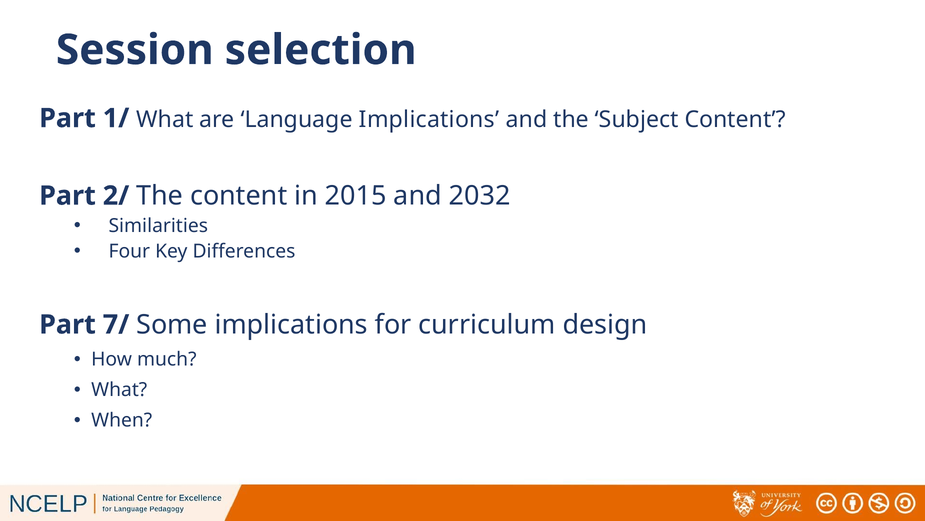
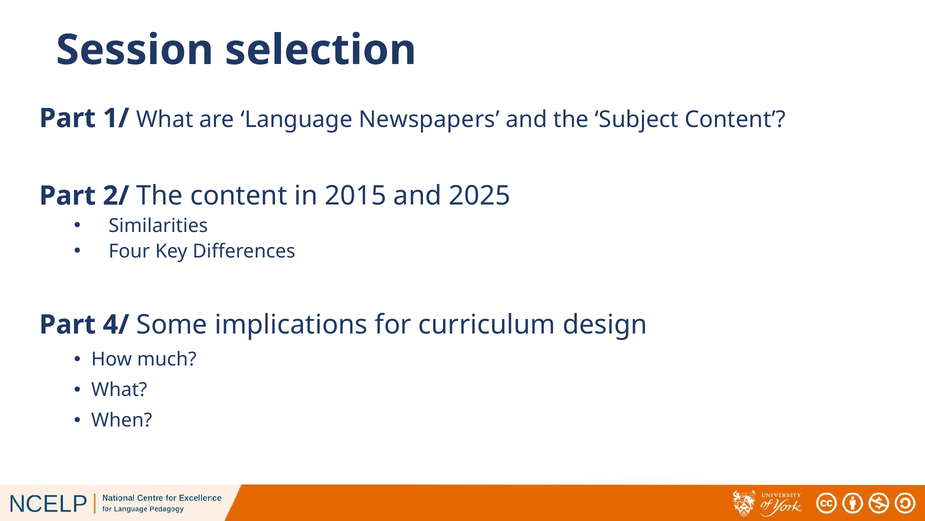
Language Implications: Implications -> Newspapers
2032: 2032 -> 2025
7/: 7/ -> 4/
